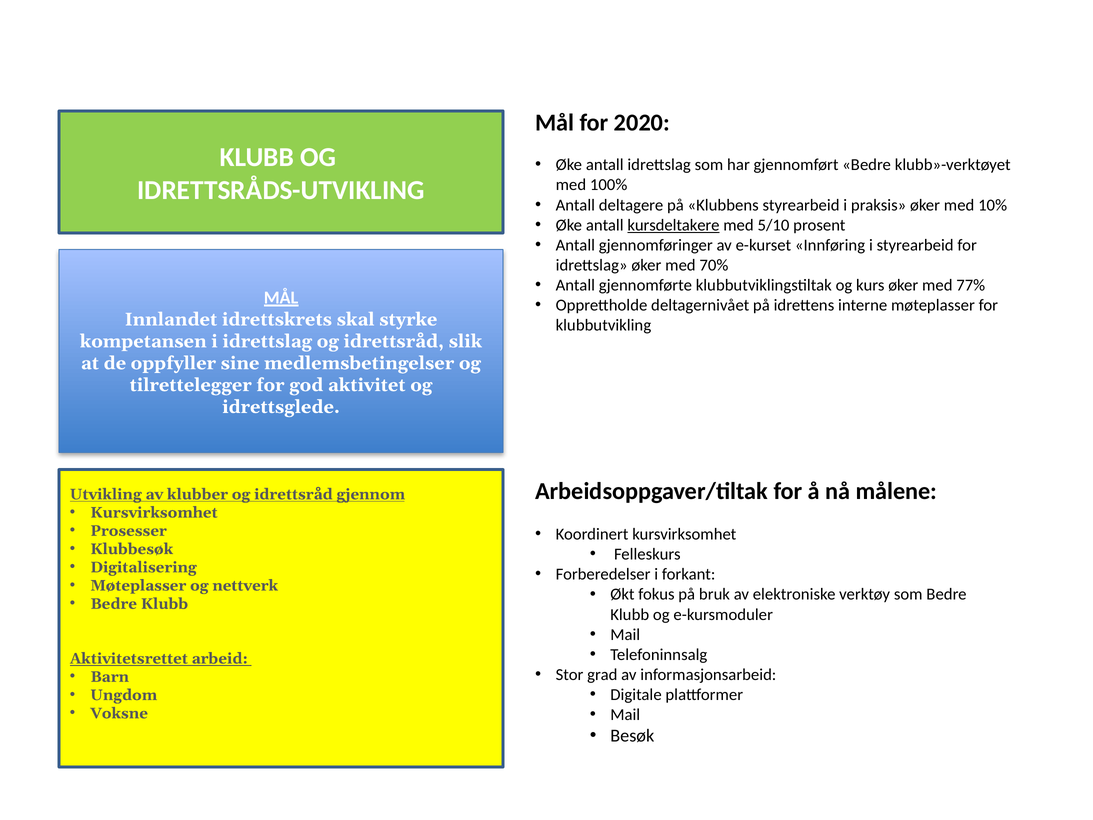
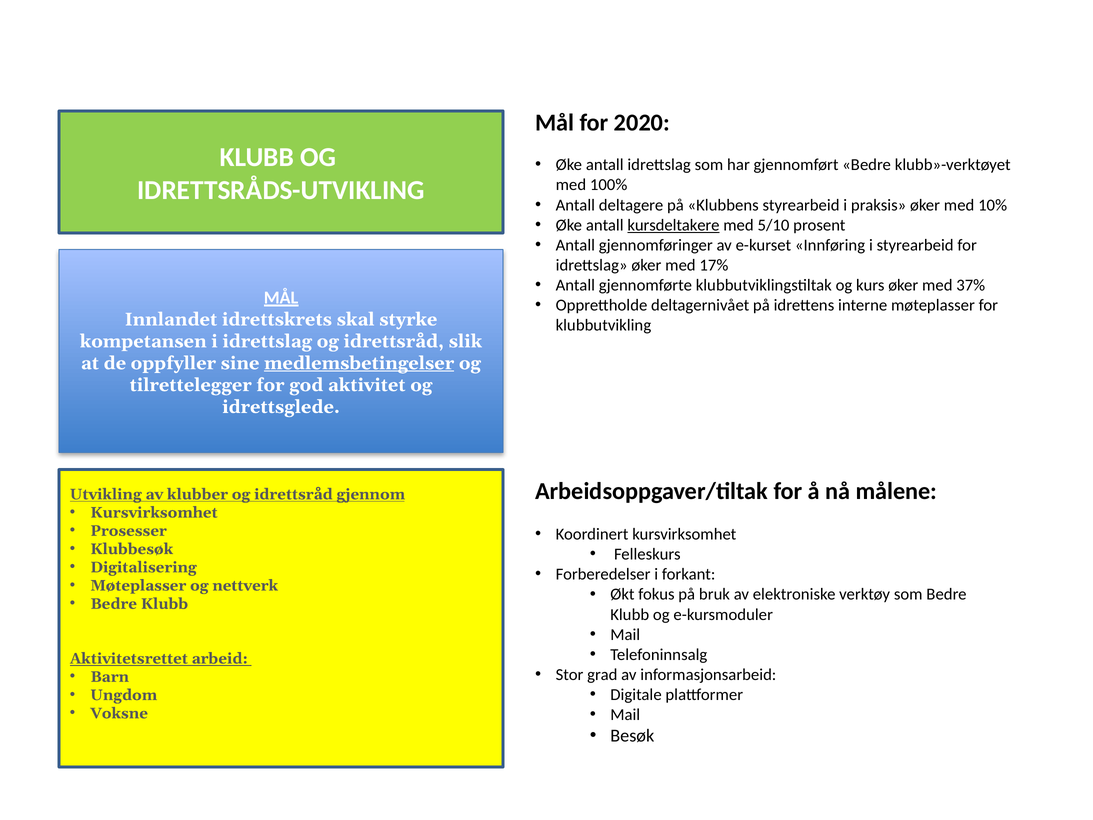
70%: 70% -> 17%
77%: 77% -> 37%
medlemsbetingelser underline: none -> present
